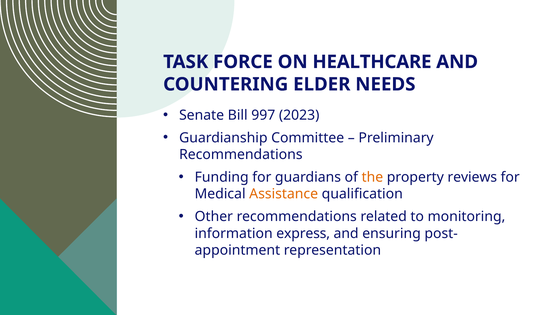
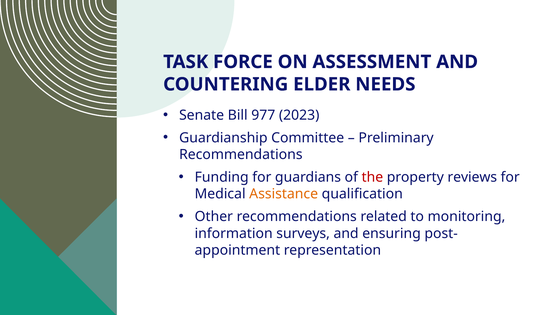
HEALTHCARE: HEALTHCARE -> ASSESSMENT
997: 997 -> 977
the colour: orange -> red
express: express -> surveys
